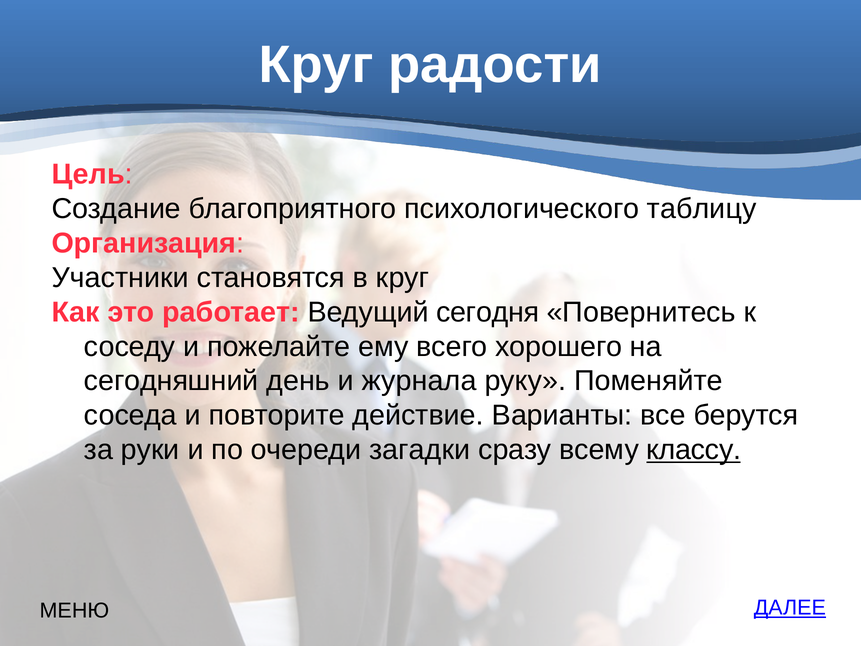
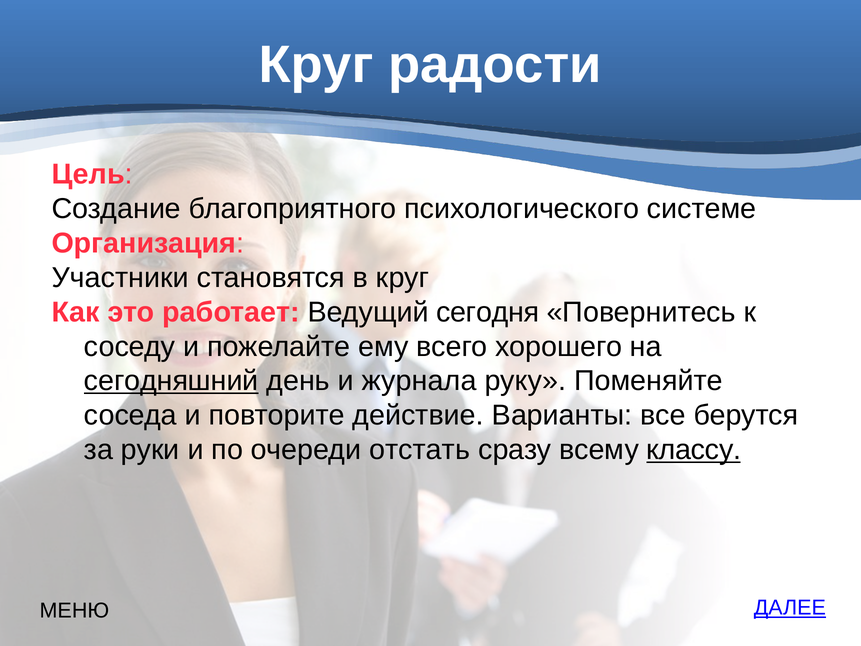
таблицу: таблицу -> системе
сегодняшний underline: none -> present
загадки: загадки -> отстать
